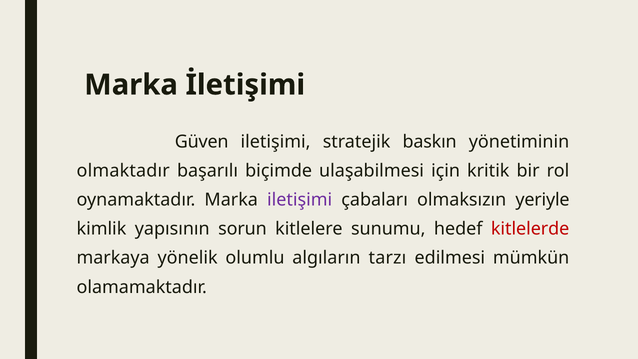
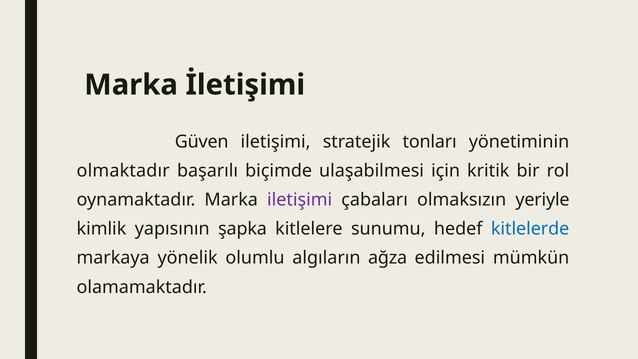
baskın: baskın -> tonları
sorun: sorun -> şapka
kitlelerde colour: red -> blue
tarzı: tarzı -> ağza
